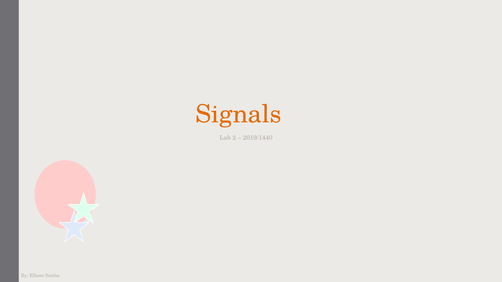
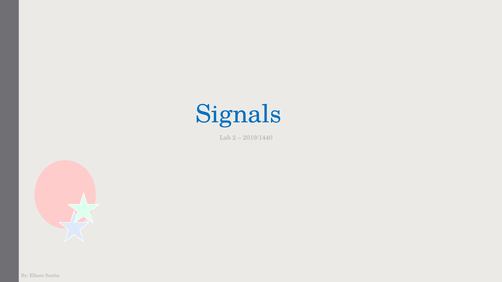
Signals colour: orange -> blue
